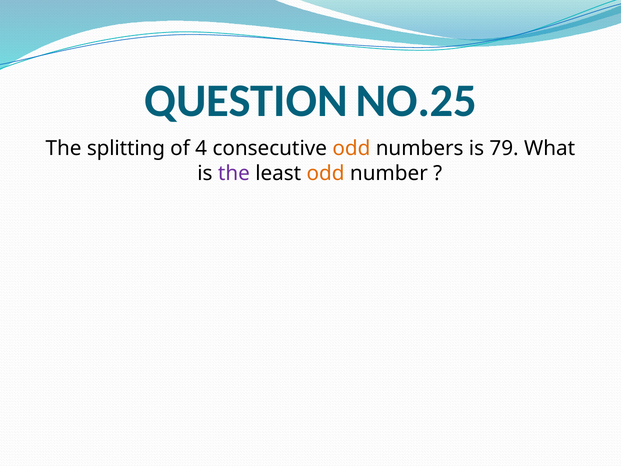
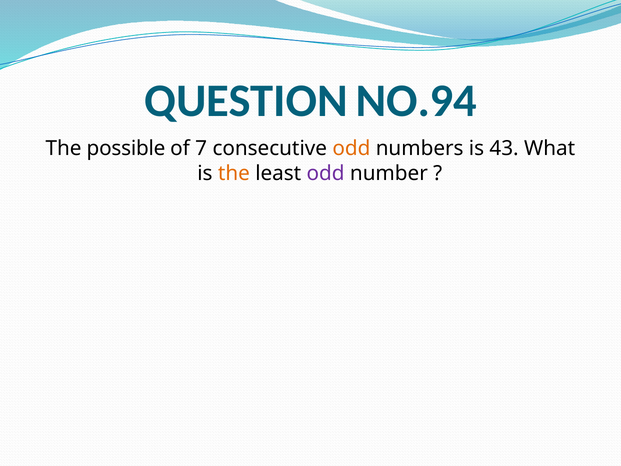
NO.25: NO.25 -> NO.94
splitting: splitting -> possible
4: 4 -> 7
79: 79 -> 43
the at (234, 173) colour: purple -> orange
odd at (326, 173) colour: orange -> purple
